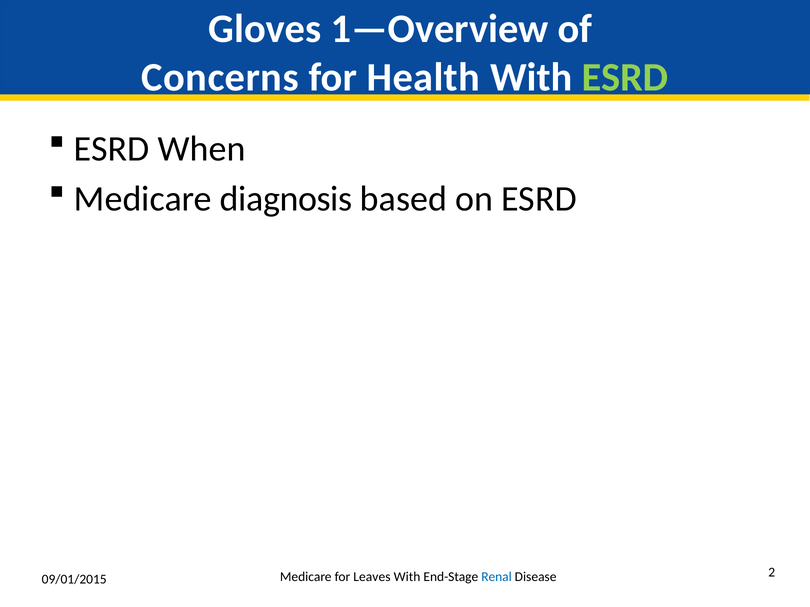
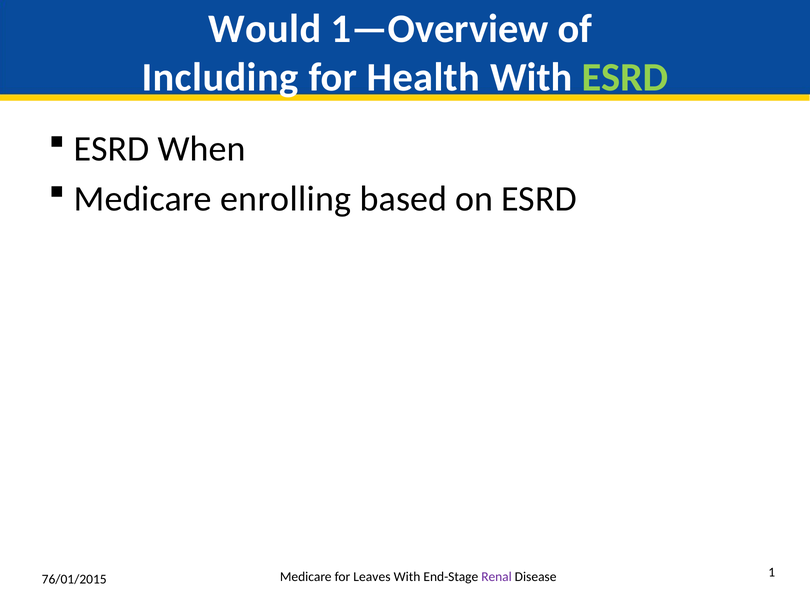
Gloves: Gloves -> Would
Concerns: Concerns -> Including
diagnosis: diagnosis -> enrolling
09/01/2015: 09/01/2015 -> 76/01/2015
Renal colour: blue -> purple
2: 2 -> 1
